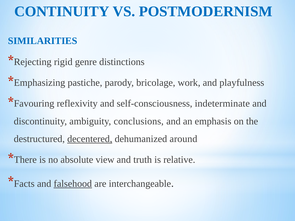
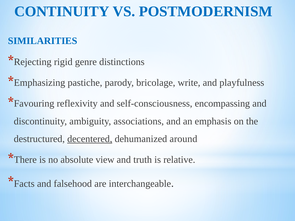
work: work -> write
indeterminate: indeterminate -> encompassing
conclusions: conclusions -> associations
falsehood underline: present -> none
